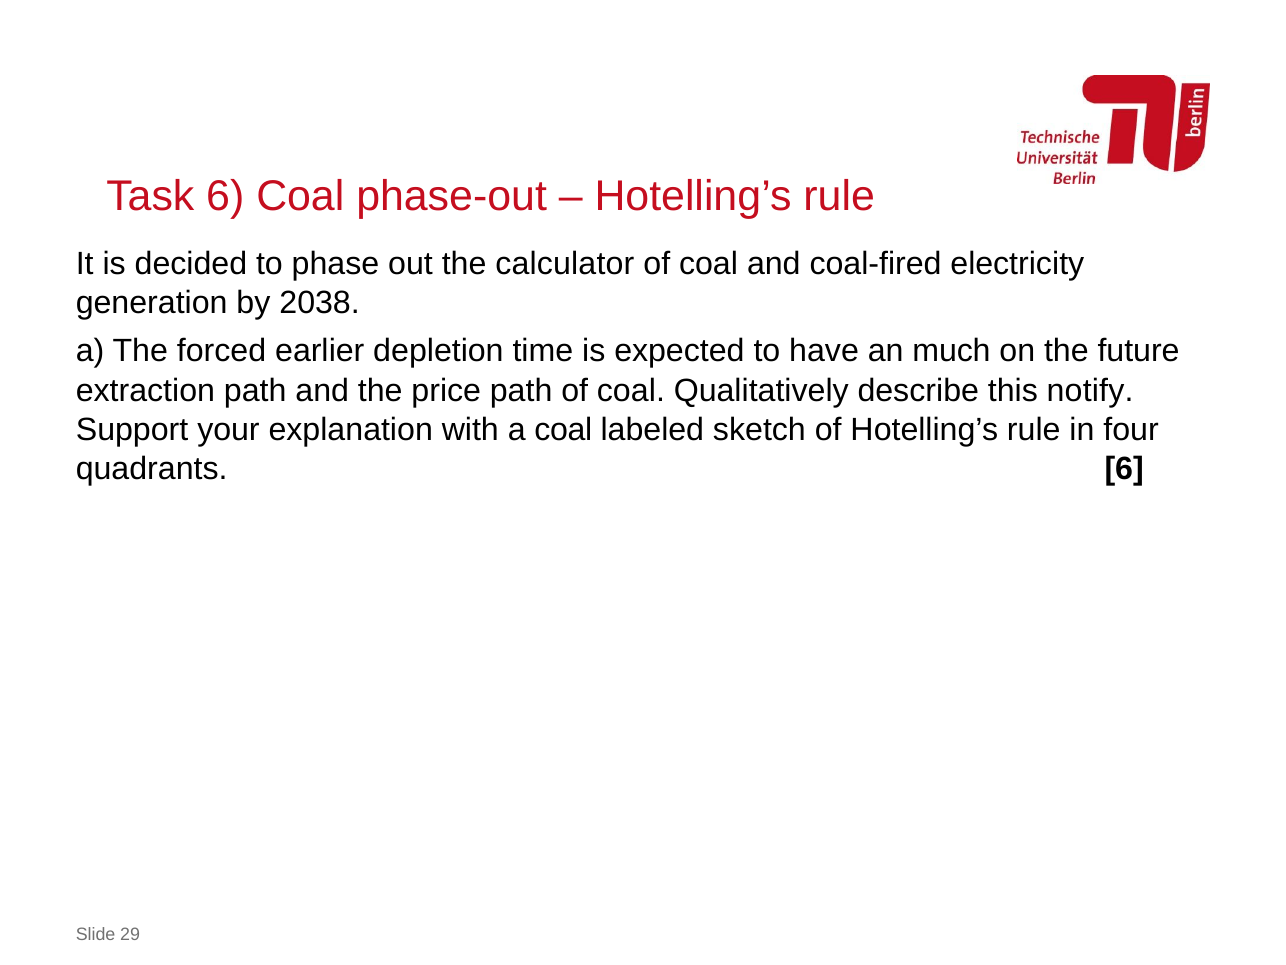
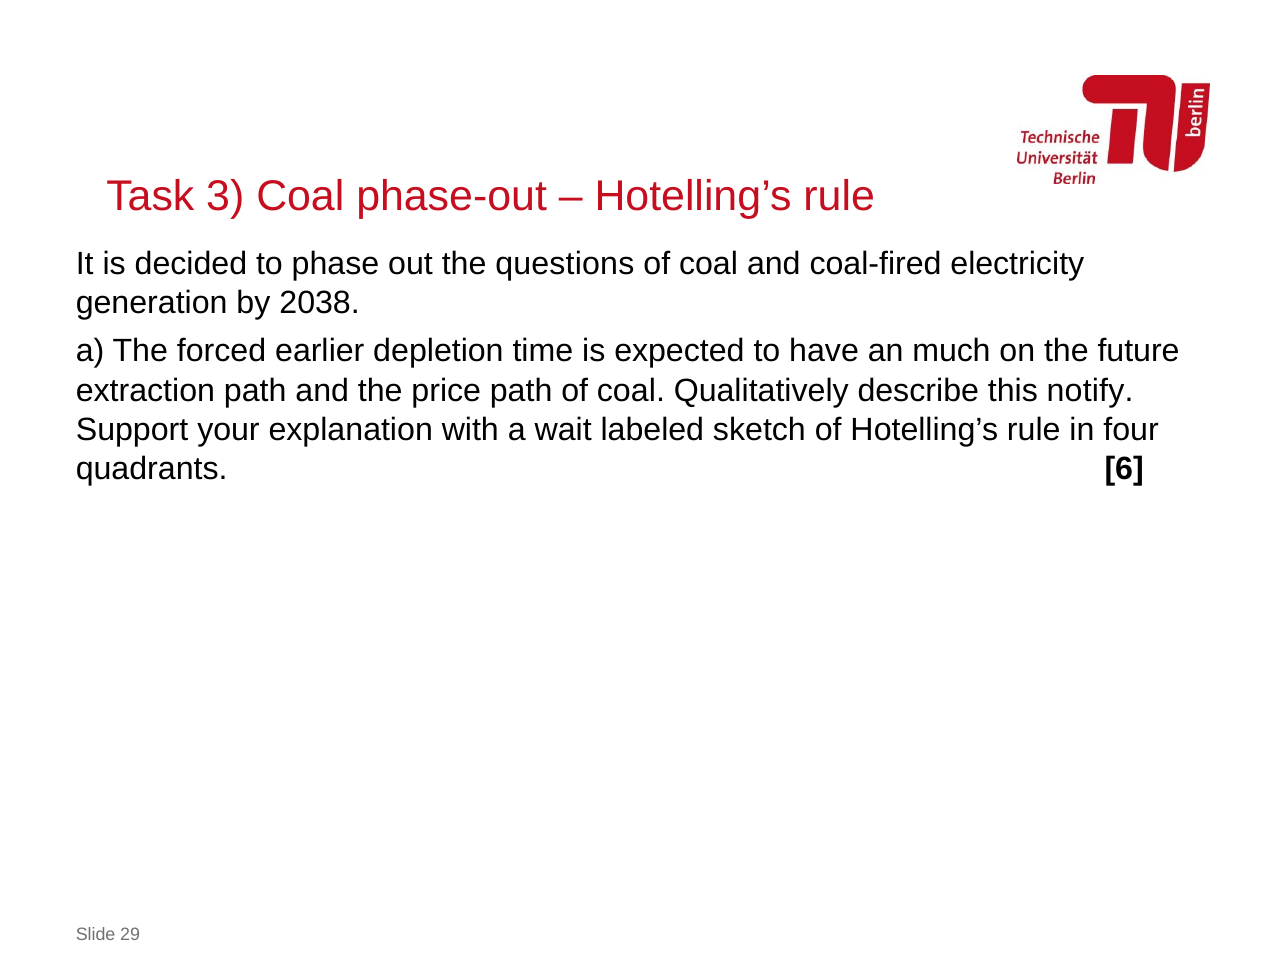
Task 6: 6 -> 3
calculator: calculator -> questions
a coal: coal -> wait
